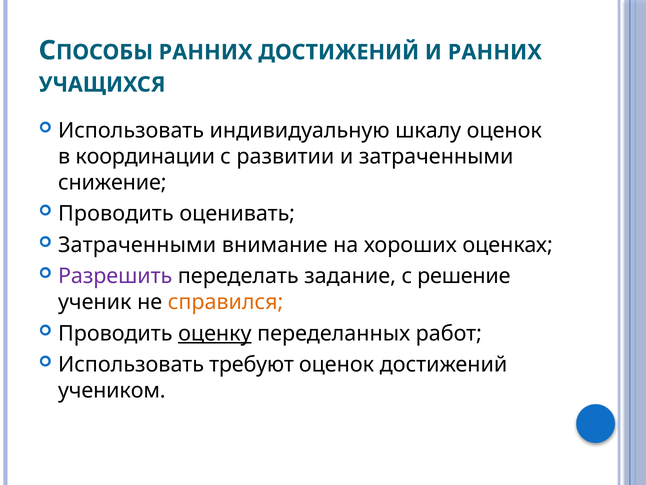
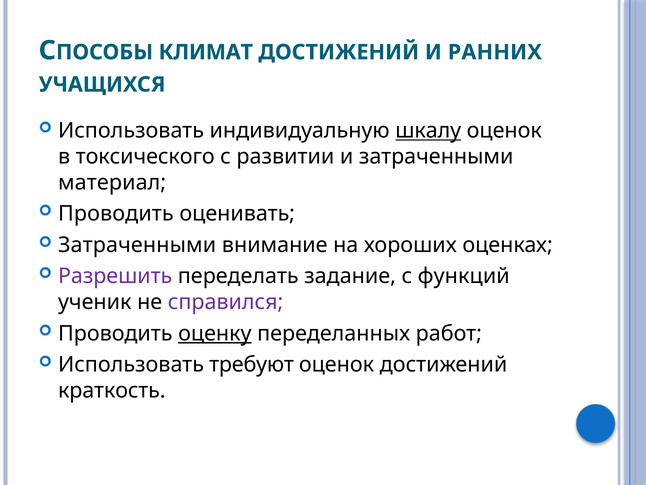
РАННИХ at (206, 52): РАННИХ -> КЛИМАТ
шкалу underline: none -> present
координации: координации -> токсического
снижение: снижение -> материал
решение: решение -> функций
справился colour: orange -> purple
учеником: учеником -> краткость
